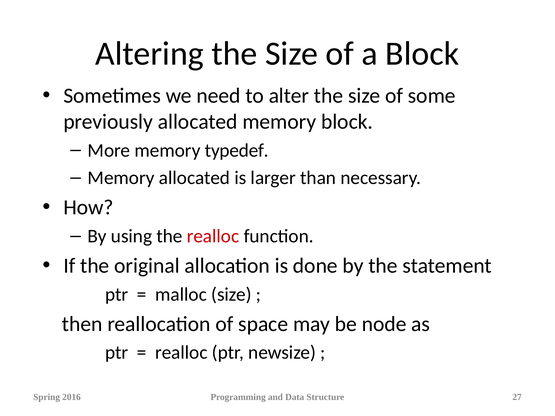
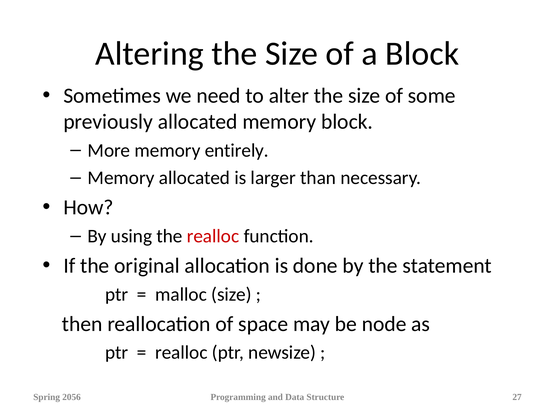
typedef: typedef -> entirely
2016: 2016 -> 2056
